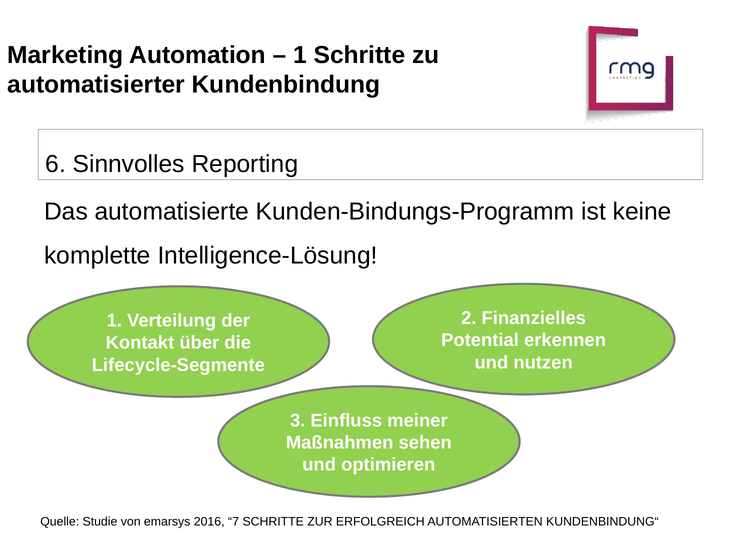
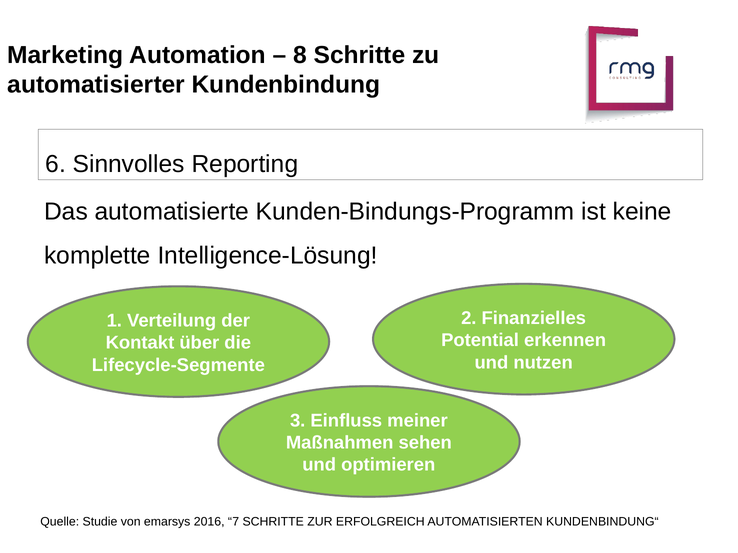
1 at (300, 55): 1 -> 8
